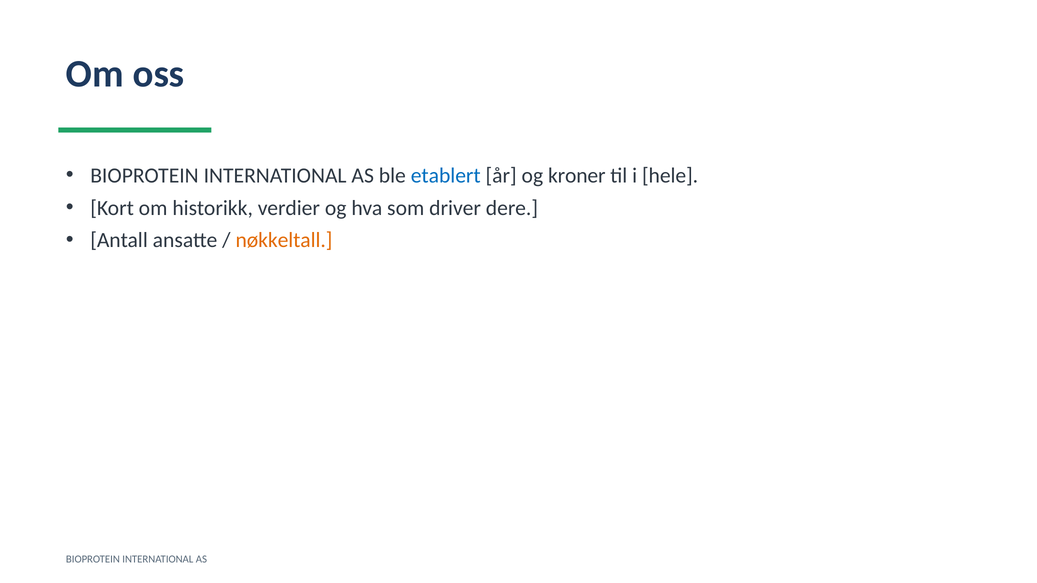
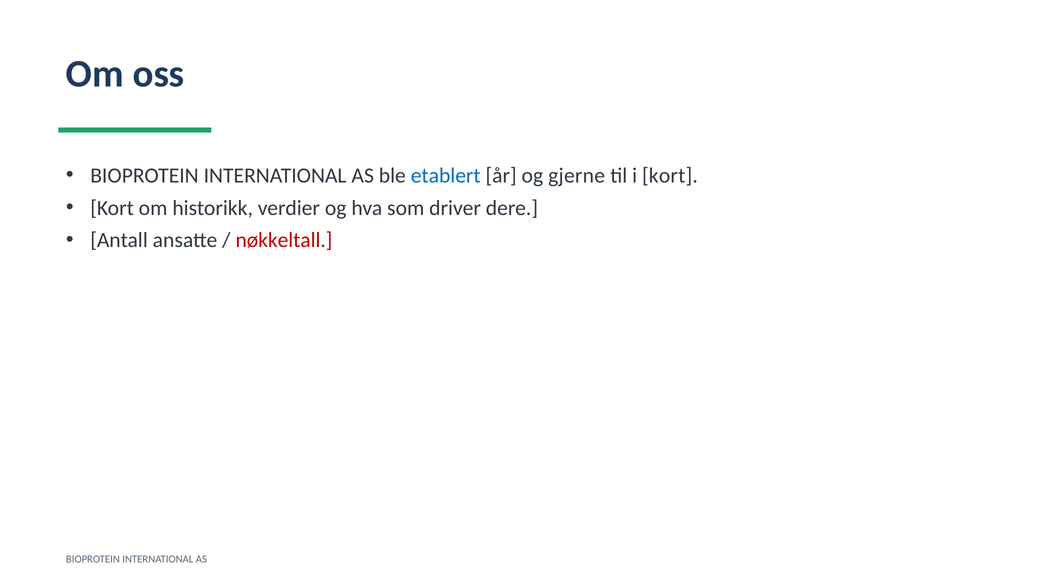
kroner: kroner -> gjerne
i hele: hele -> kort
nøkkeltall colour: orange -> red
